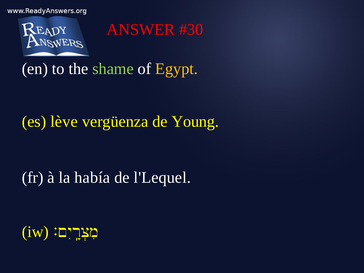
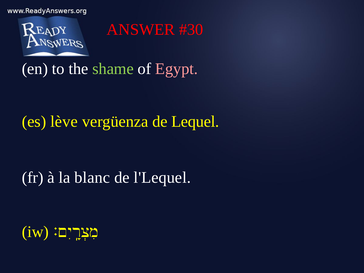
Egypt colour: yellow -> pink
Young: Young -> Lequel
había: había -> blanc
